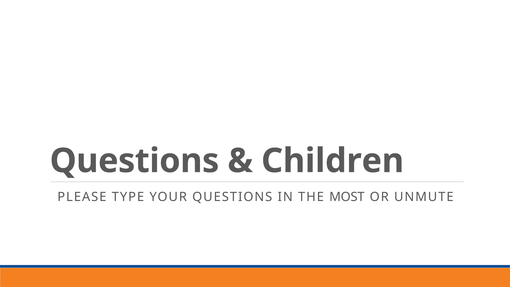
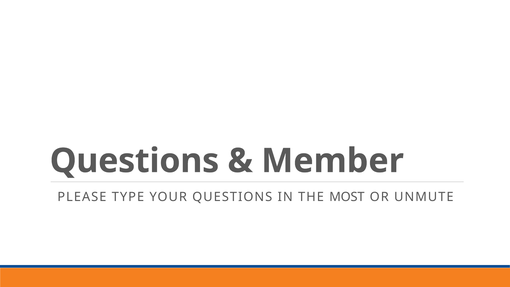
Children: Children -> Member
